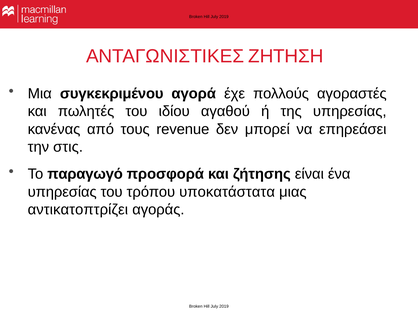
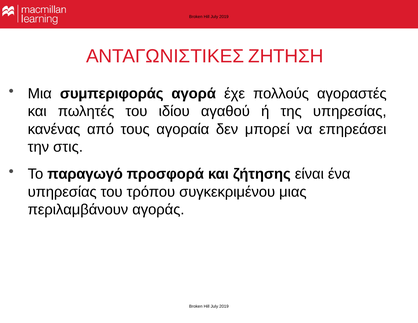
συγκεκριμένου: συγκεκριμένου -> συμπεριφοράς
revenue: revenue -> αγοραία
υποκατάστατα: υποκατάστατα -> συγκεκριμένου
αντικατοπτρίζει: αντικατοπτρίζει -> περιλαμβάνουν
